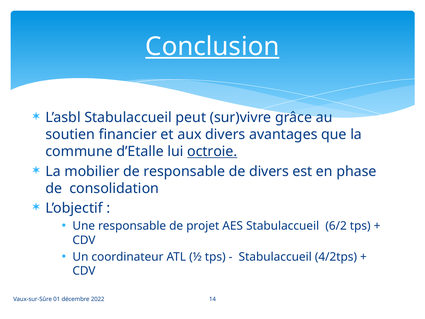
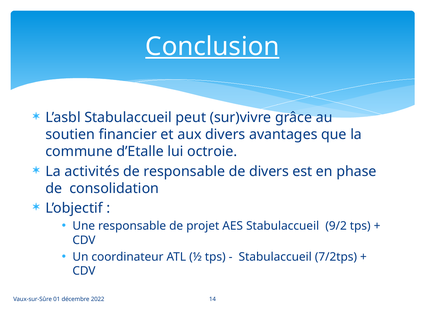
octroie underline: present -> none
mobilier: mobilier -> activités
6/2: 6/2 -> 9/2
4/2tps: 4/2tps -> 7/2tps
